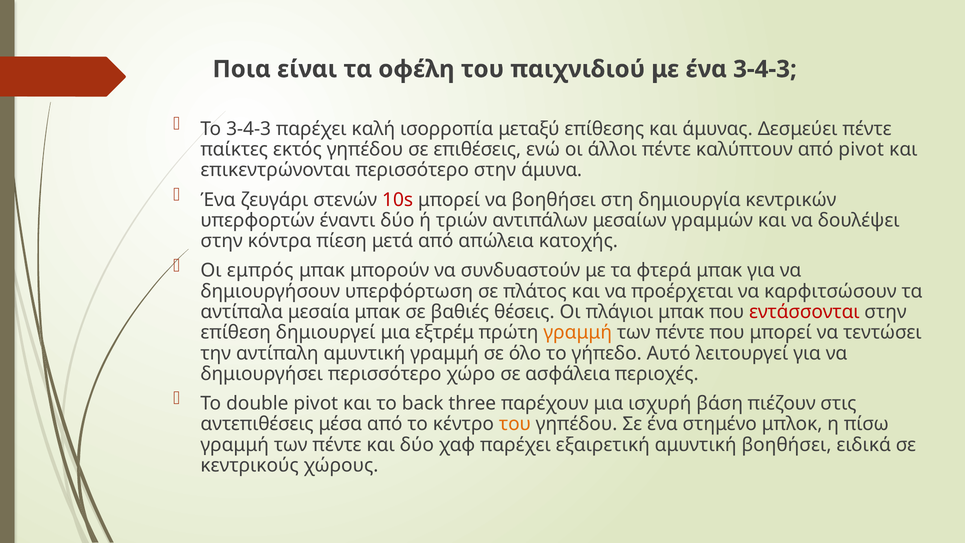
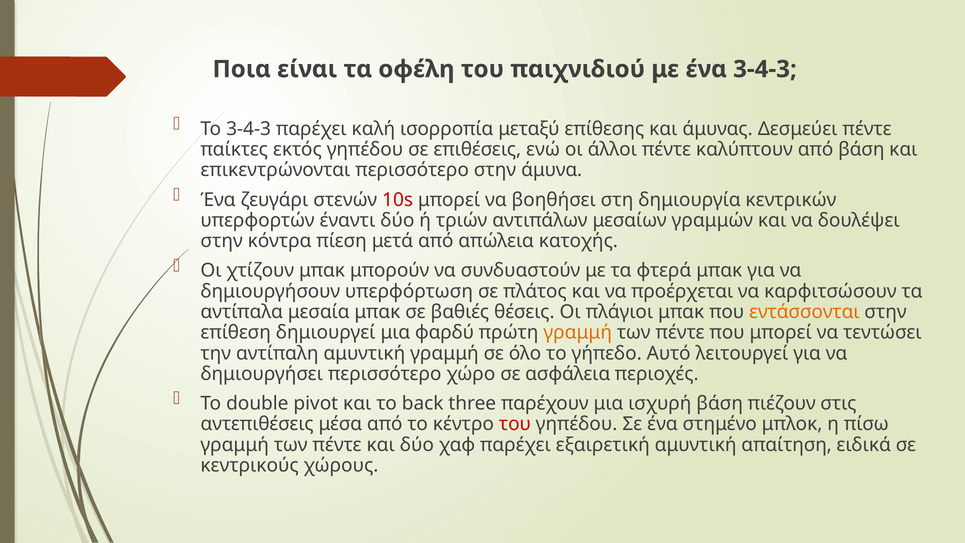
από pivot: pivot -> βάση
εμπρός: εμπρός -> χτίζουν
εντάσσονται colour: red -> orange
εξτρέμ: εξτρέμ -> φαρδύ
του at (515, 424) colour: orange -> red
αμυντική βοηθήσει: βοηθήσει -> απαίτηση
